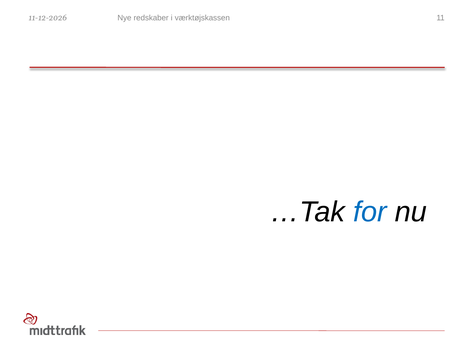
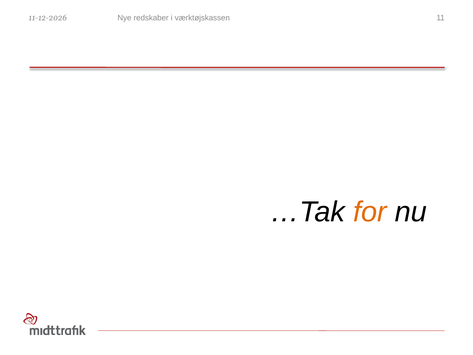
for colour: blue -> orange
